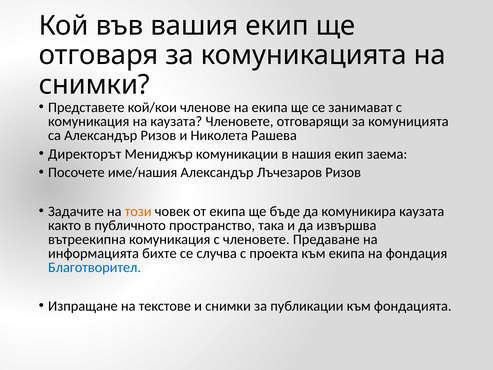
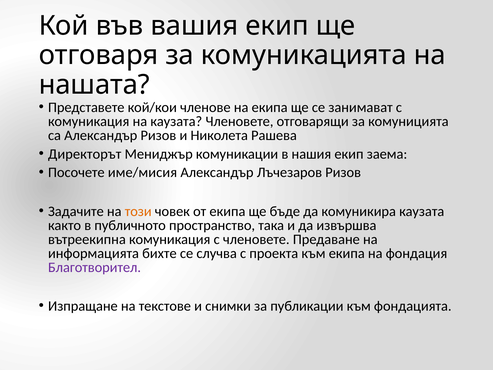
снимки at (94, 85): снимки -> нашата
име/нашия: име/нашия -> име/мисия
Благотворител colour: blue -> purple
